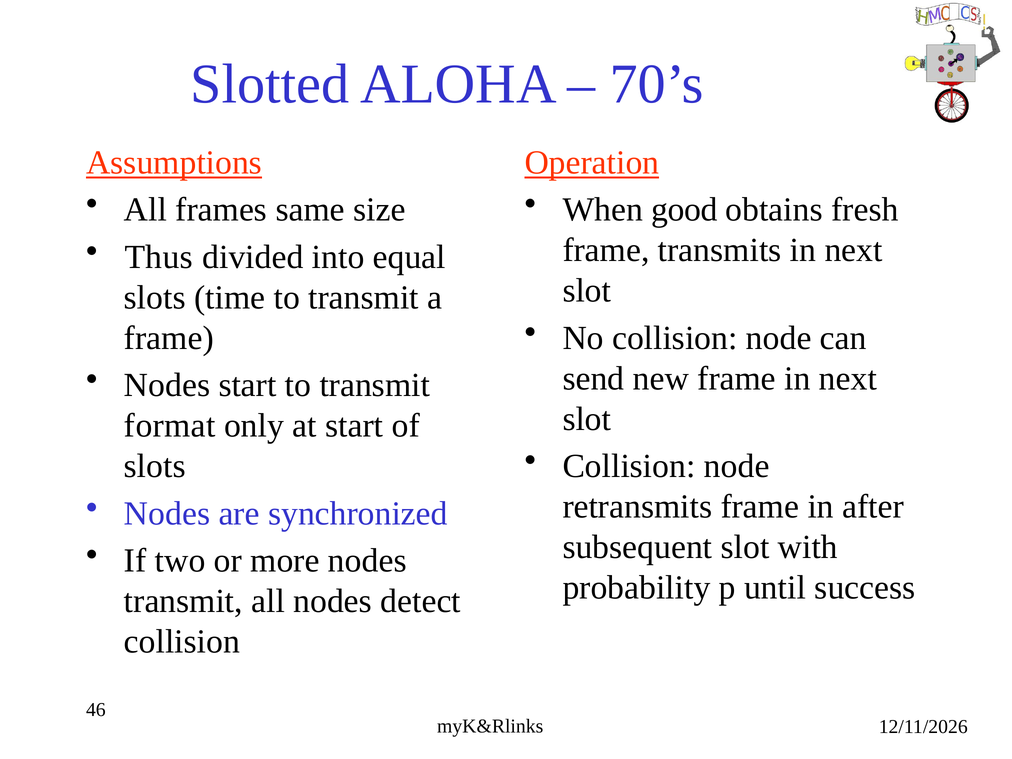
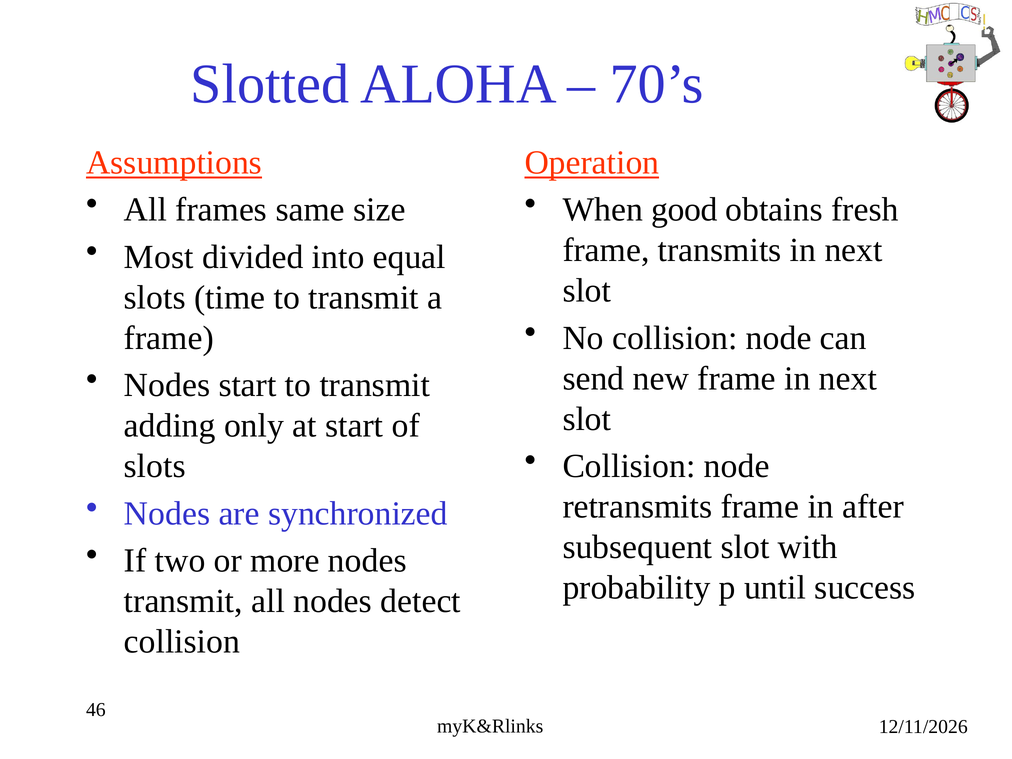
Thus: Thus -> Most
format: format -> adding
